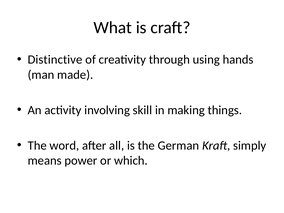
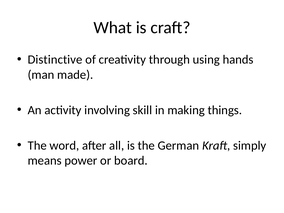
which: which -> board
